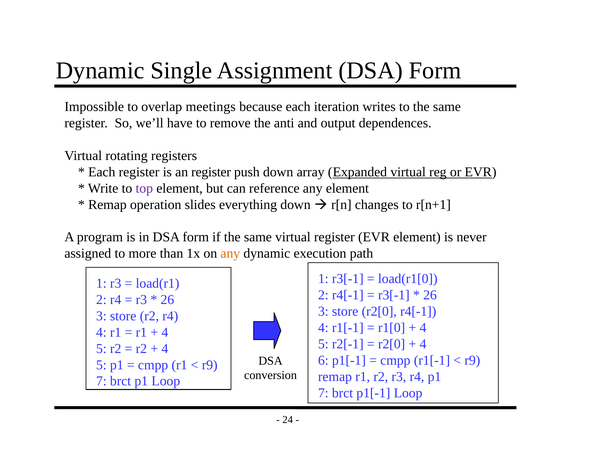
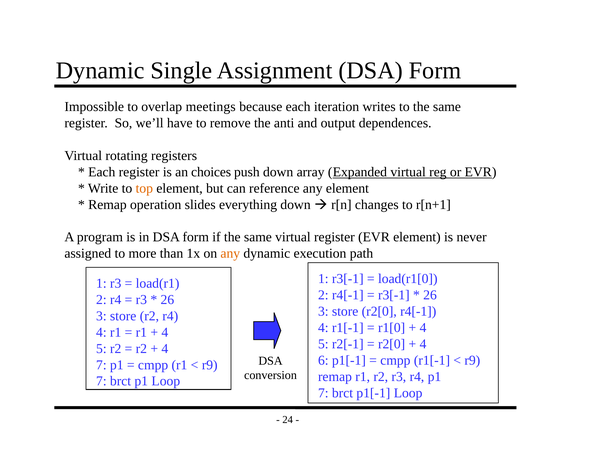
an register: register -> choices
top colour: purple -> orange
5 at (101, 365): 5 -> 7
